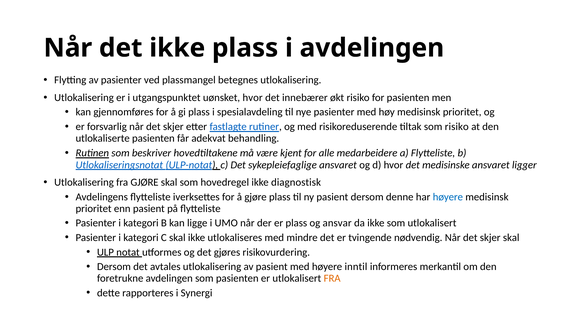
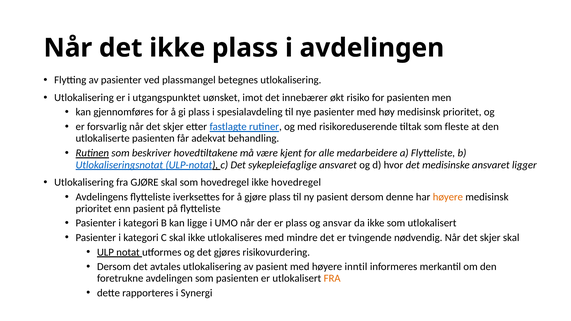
uønsket hvor: hvor -> imot
som risiko: risiko -> fleste
ikke diagnostisk: diagnostisk -> hovedregel
høyere at (448, 197) colour: blue -> orange
